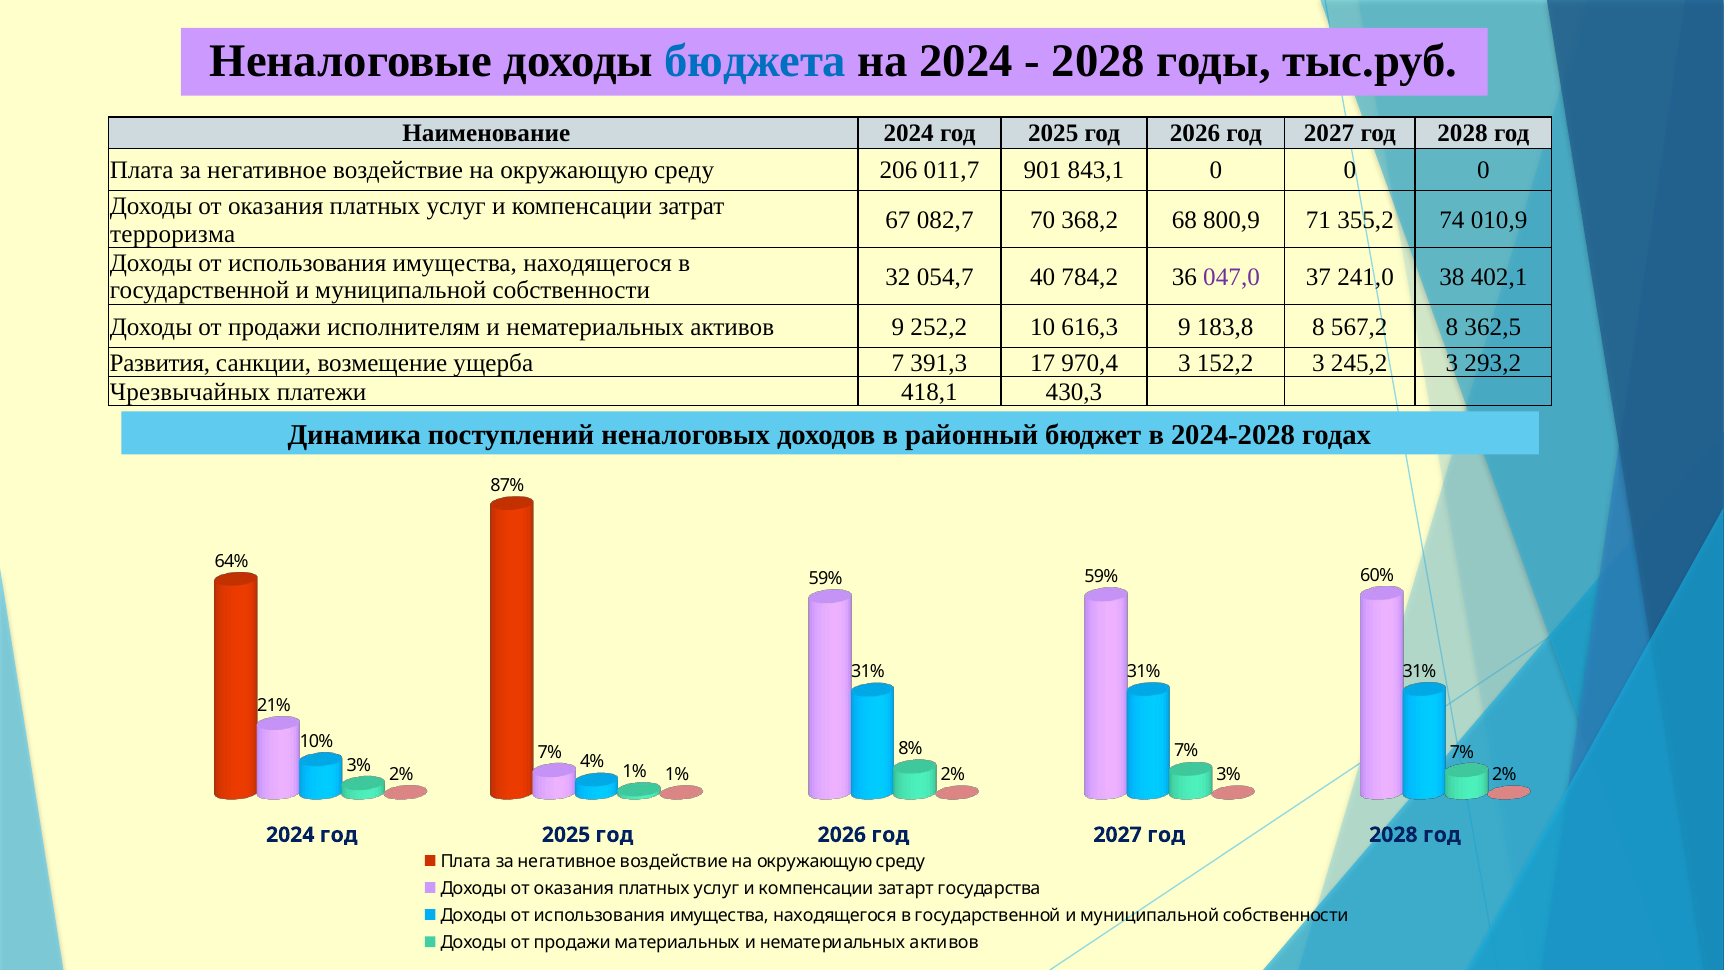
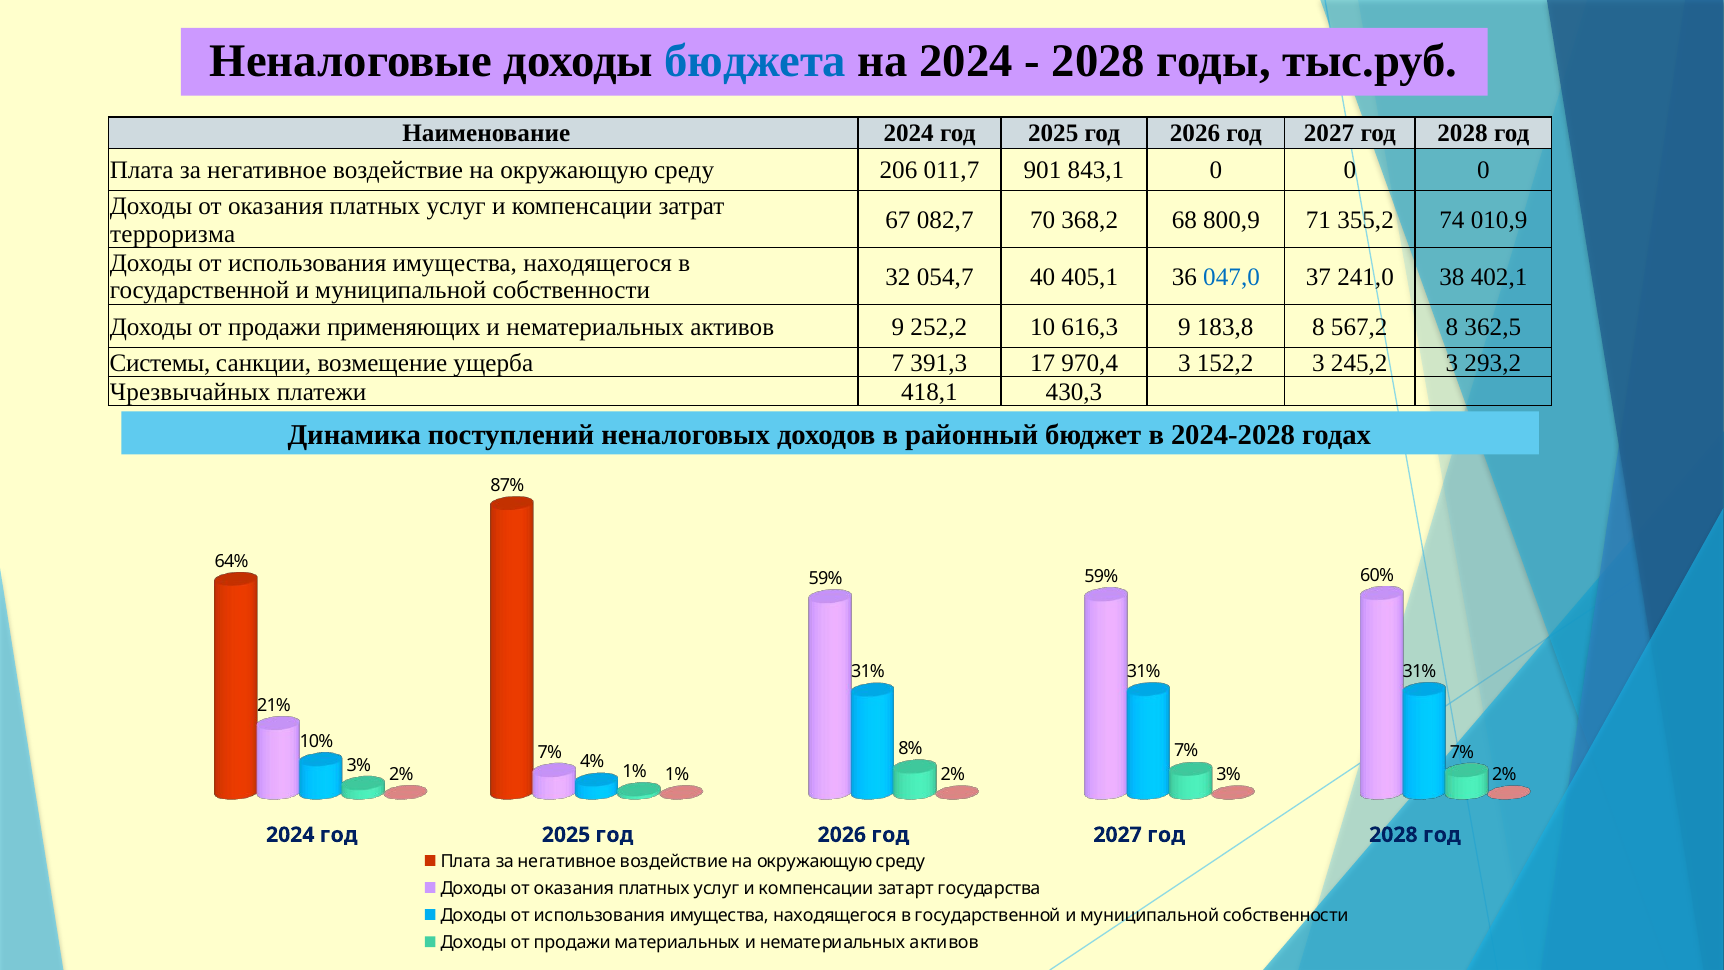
784,2: 784,2 -> 405,1
047,0 colour: purple -> blue
исполнителям: исполнителям -> применяющих
Развития: Развития -> Системы
